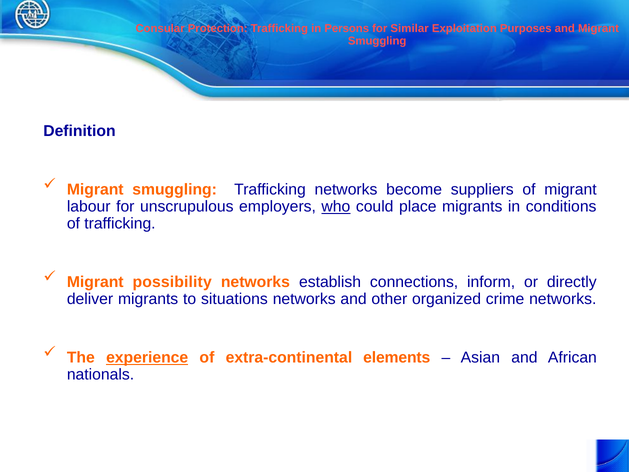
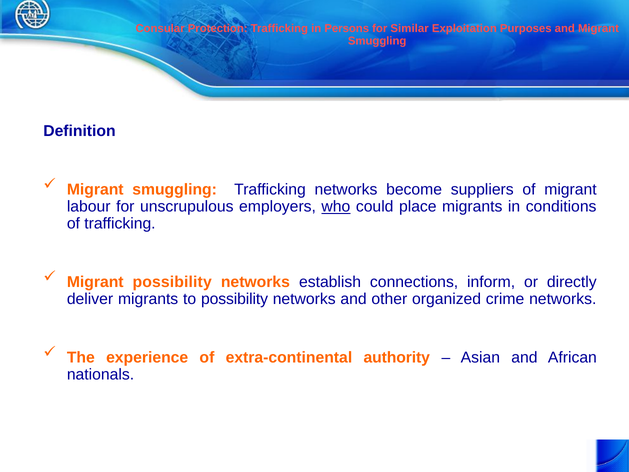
to situations: situations -> possibility
experience underline: present -> none
elements: elements -> authority
